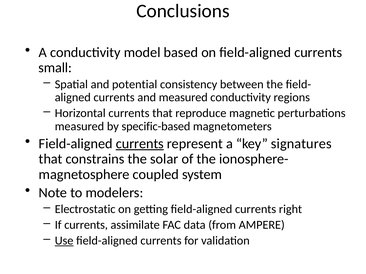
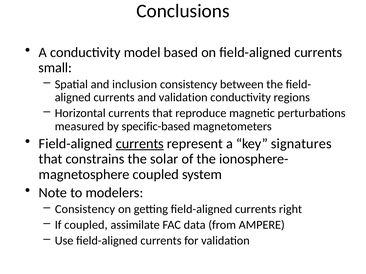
potential: potential -> inclusion
and measured: measured -> validation
Electrostatic at (85, 210): Electrostatic -> Consistency
If currents: currents -> coupled
Use underline: present -> none
